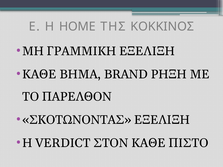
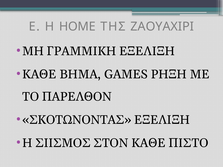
ΚΟΚΚΙΝΟΣ: ΚΟΚΚΙΝΟΣ -> ΖΑΟΥΑΧΙΡΙ
BRAND: BRAND -> GAMES
VERDICT: VERDICT -> ΣΙΙΣΜΟΣ
